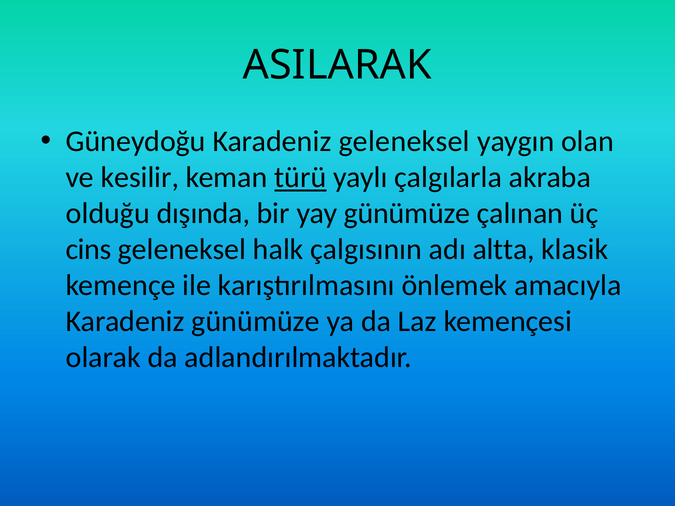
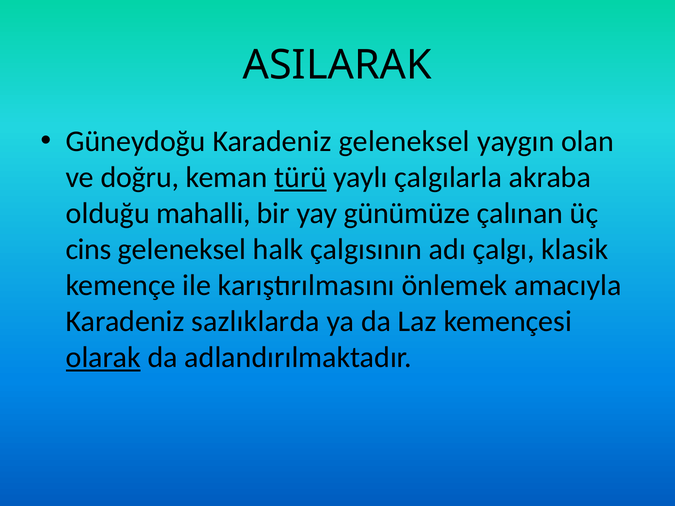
kesilir: kesilir -> doğru
dışında: dışında -> mahalli
altta: altta -> çalgı
Karadeniz günümüze: günümüze -> sazlıklarda
olarak underline: none -> present
